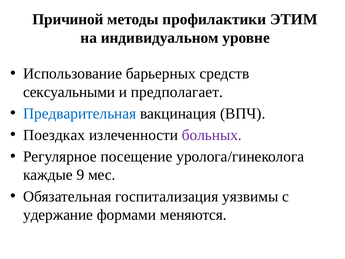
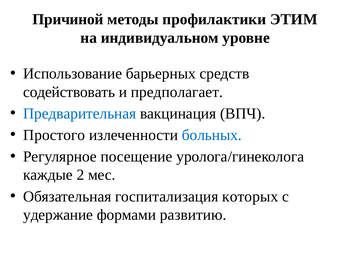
сексуальными: сексуальными -> содействовать
Поездках: Поездках -> Простого
больных colour: purple -> blue
9: 9 -> 2
уязвимы: уязвимы -> которых
меняются: меняются -> развитию
